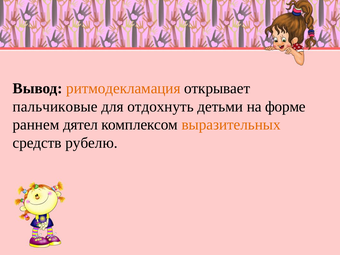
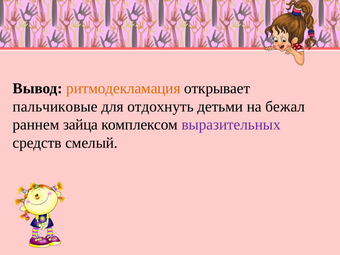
форме: форме -> бежал
дятел: дятел -> зайца
выразительных colour: orange -> purple
рубелю: рубелю -> смелый
